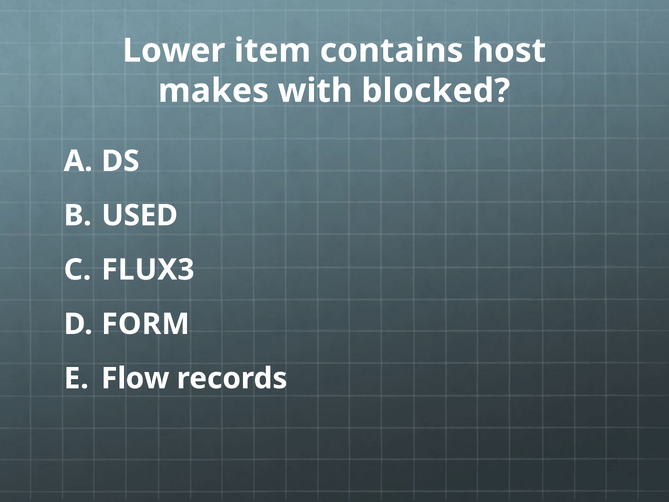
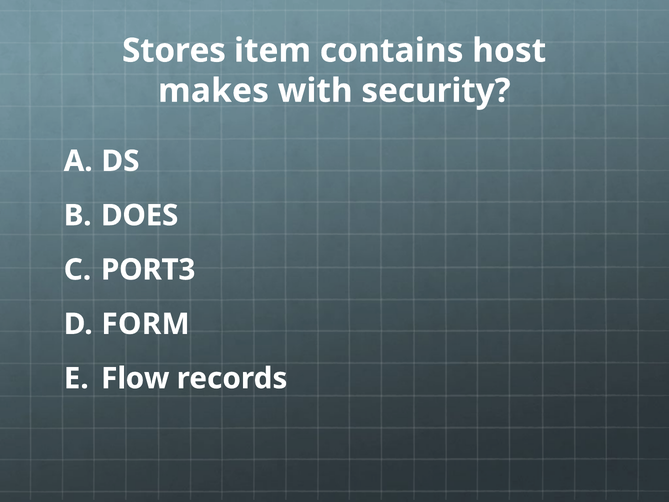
Lower: Lower -> Stores
blocked: blocked -> security
USED: USED -> DOES
FLUX3: FLUX3 -> PORT3
